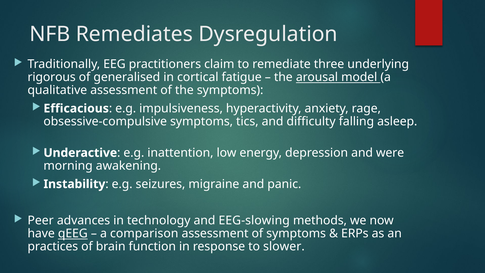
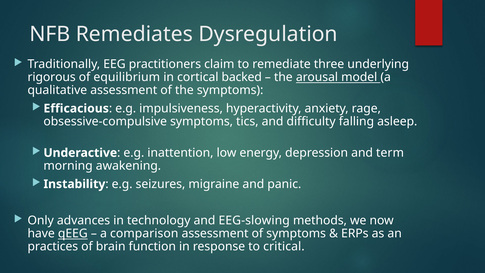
generalised: generalised -> equilibrium
fatigue: fatigue -> backed
were: were -> term
Peer: Peer -> Only
slower: slower -> critical
